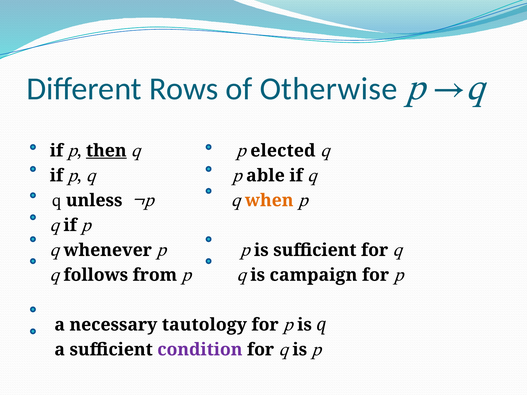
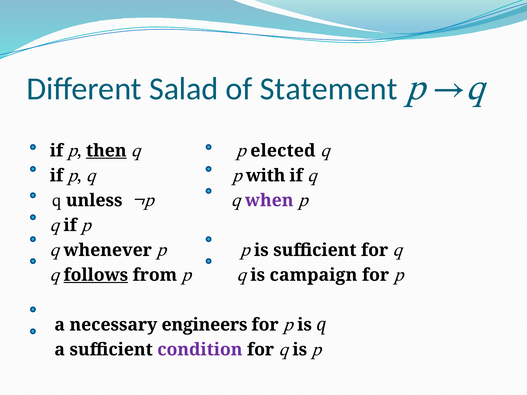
Rows: Rows -> Salad
Otherwise: Otherwise -> Statement
able: able -> with
when colour: orange -> purple
follows underline: none -> present
tautology: tautology -> engineers
